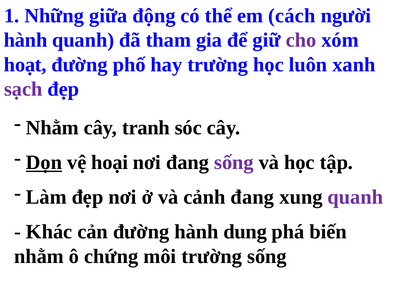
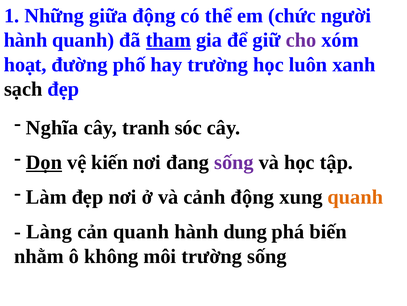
cách: cách -> chức
tham underline: none -> present
sạch colour: purple -> black
Nhằm at (52, 128): Nhằm -> Nghĩa
hoại: hoại -> kiến
cảnh đang: đang -> động
quanh at (355, 197) colour: purple -> orange
Khác: Khác -> Làng
cản đường: đường -> quanh
chứng: chứng -> không
